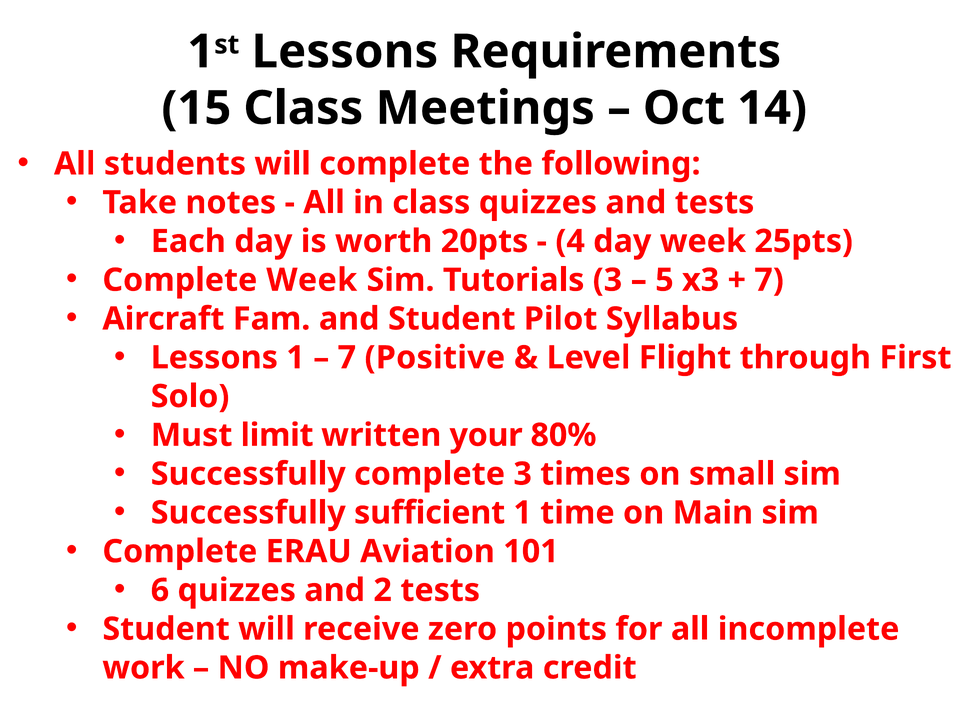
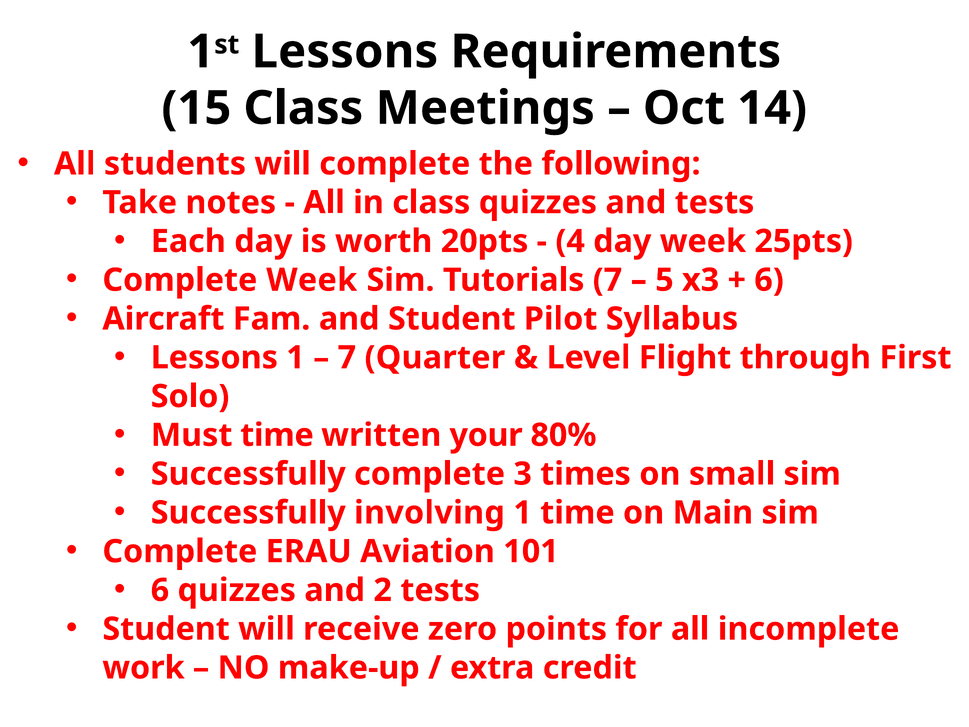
Tutorials 3: 3 -> 7
7 at (769, 280): 7 -> 6
Positive: Positive -> Quarter
Must limit: limit -> time
sufficient: sufficient -> involving
